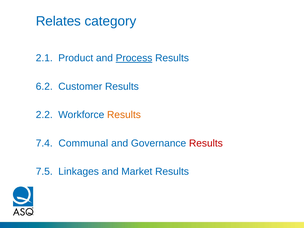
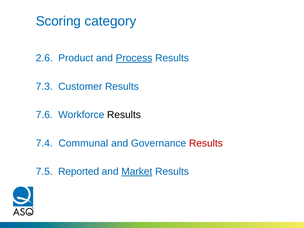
Relates: Relates -> Scoring
2.1: 2.1 -> 2.6
6.2: 6.2 -> 7.3
2.2: 2.2 -> 7.6
Results at (124, 115) colour: orange -> black
Linkages: Linkages -> Reported
Market underline: none -> present
